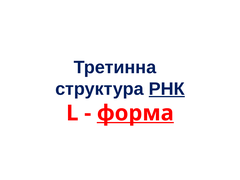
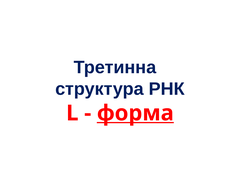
РНК underline: present -> none
